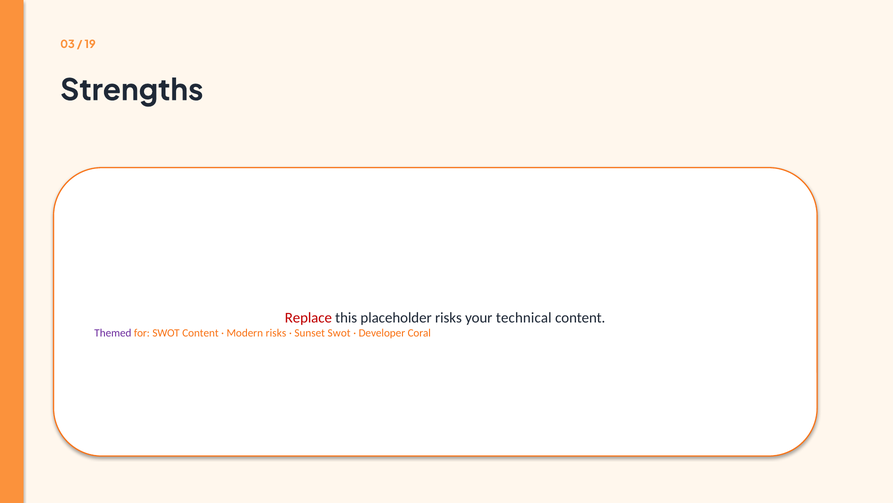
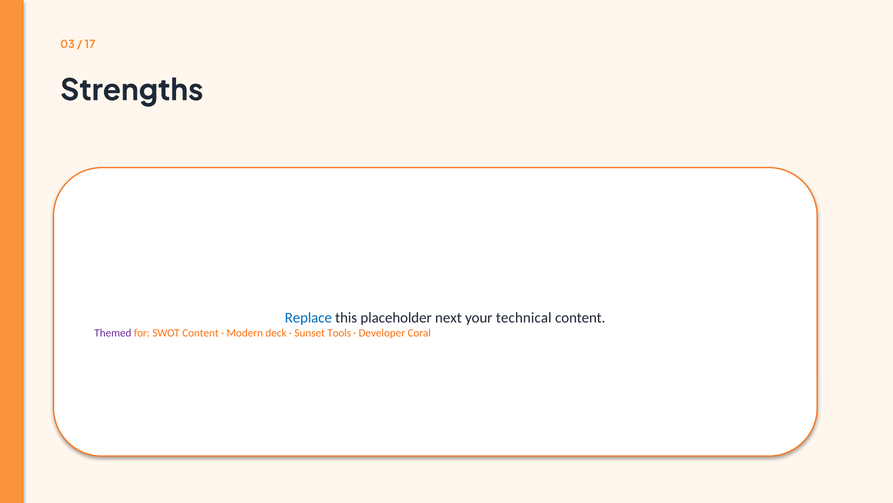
19: 19 -> 17
Replace colour: red -> blue
placeholder risks: risks -> next
Modern risks: risks -> deck
Sunset Swot: Swot -> Tools
